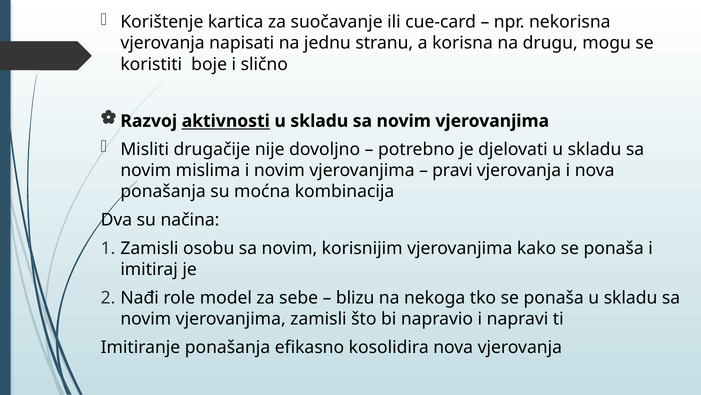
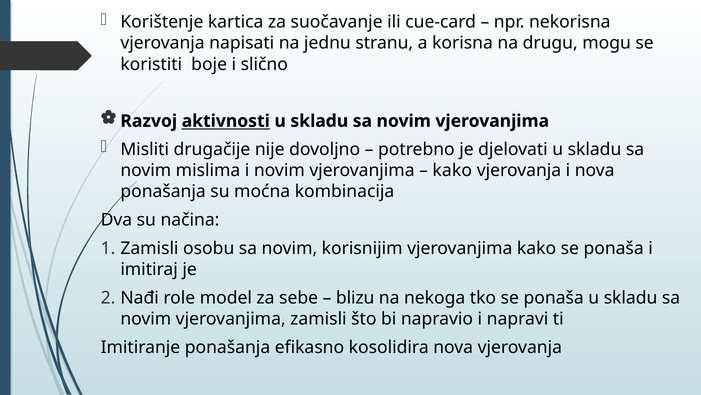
pravi at (452, 170): pravi -> kako
